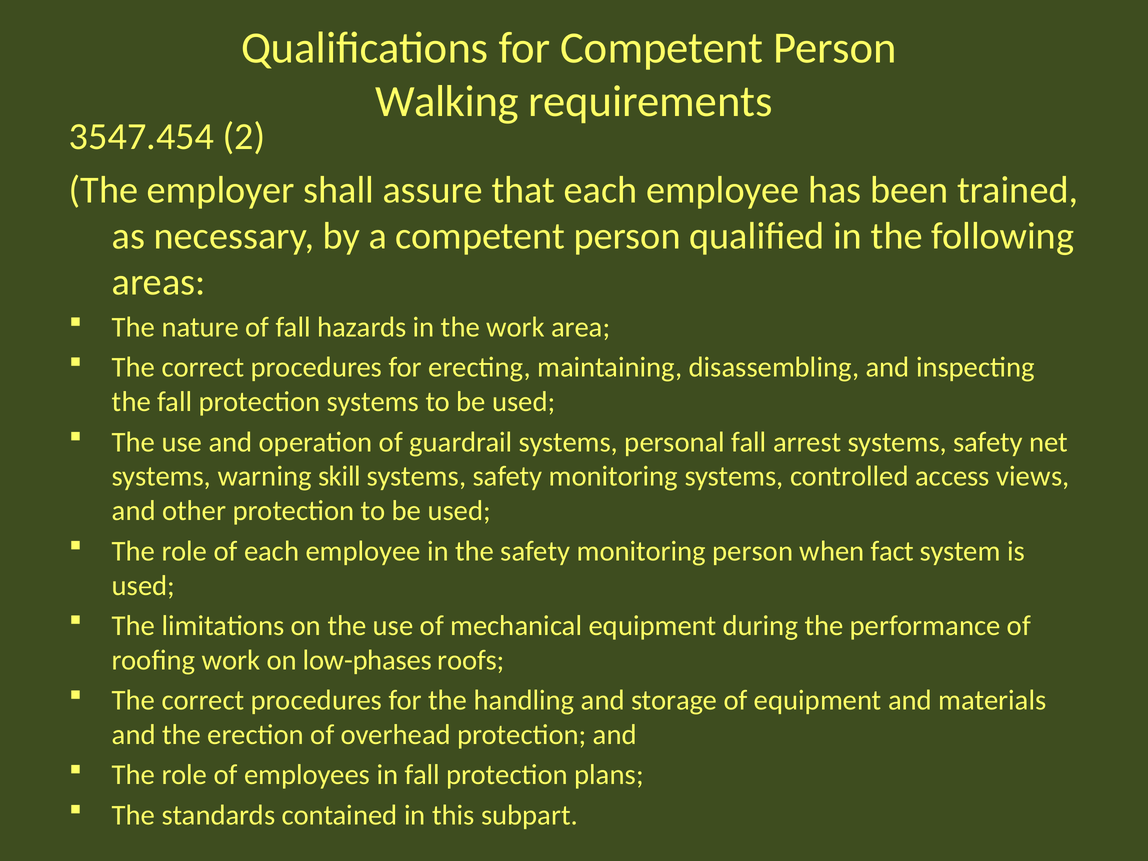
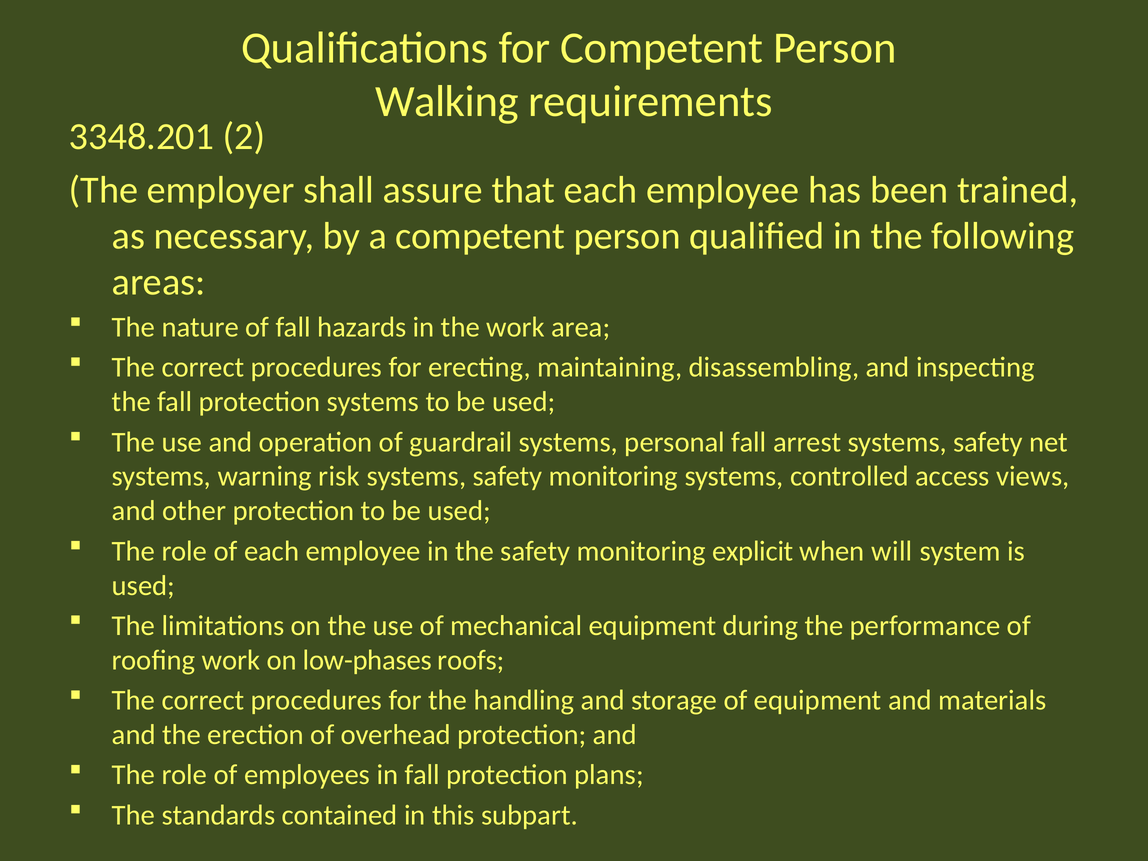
3547.454: 3547.454 -> 3348.201
skill: skill -> risk
monitoring person: person -> explicit
fact: fact -> will
